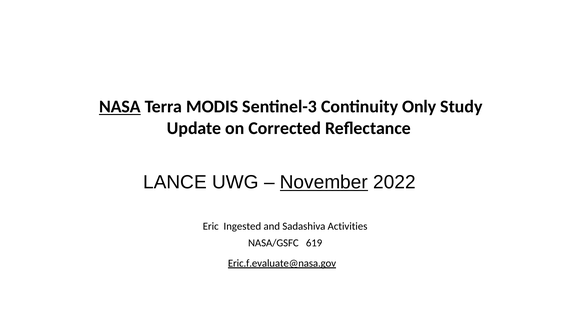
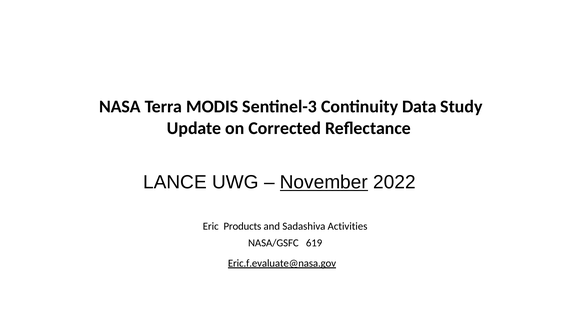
NASA underline: present -> none
Only: Only -> Data
Ingested: Ingested -> Products
